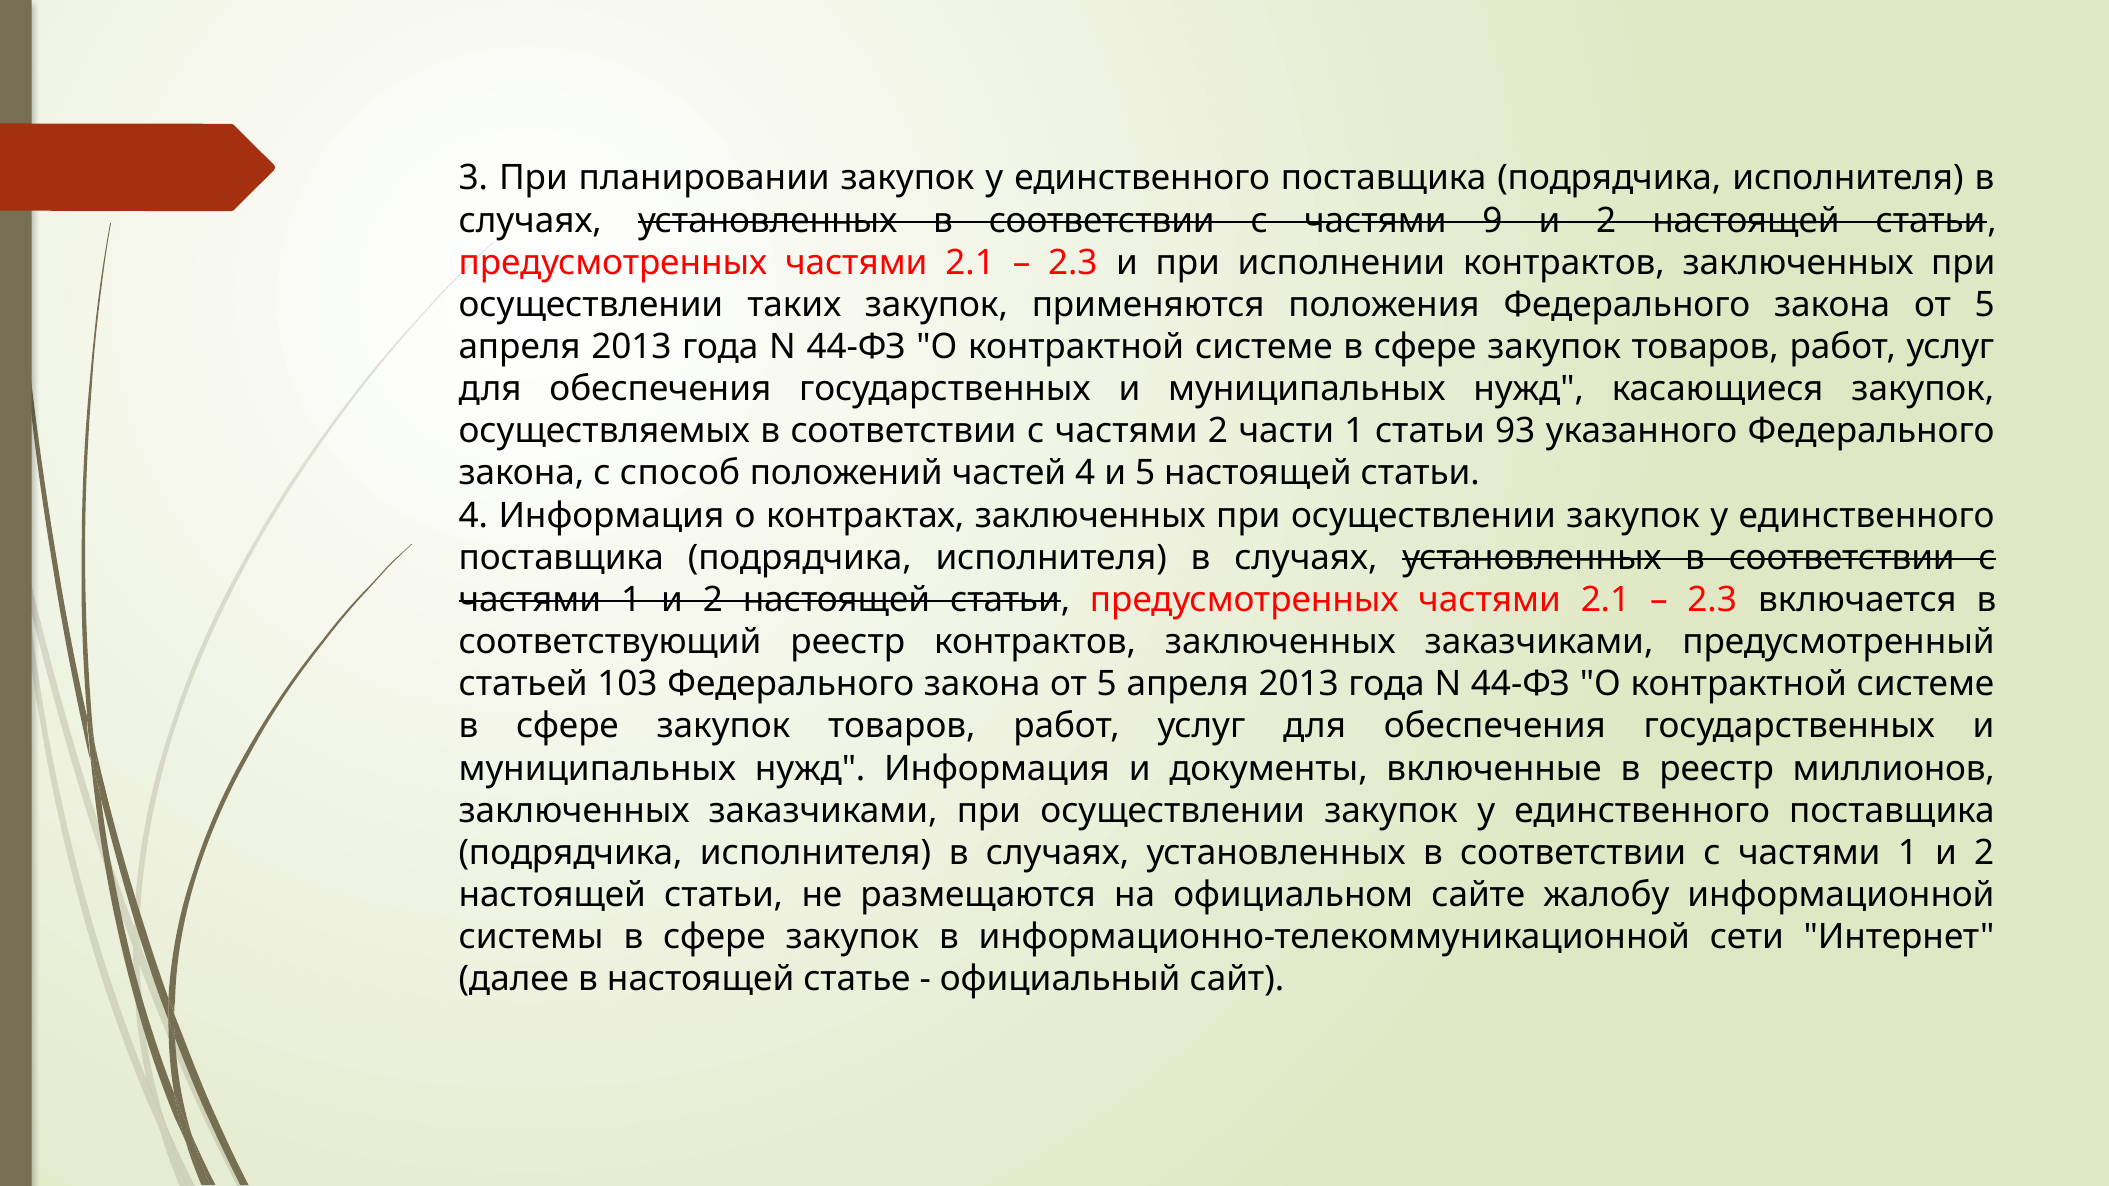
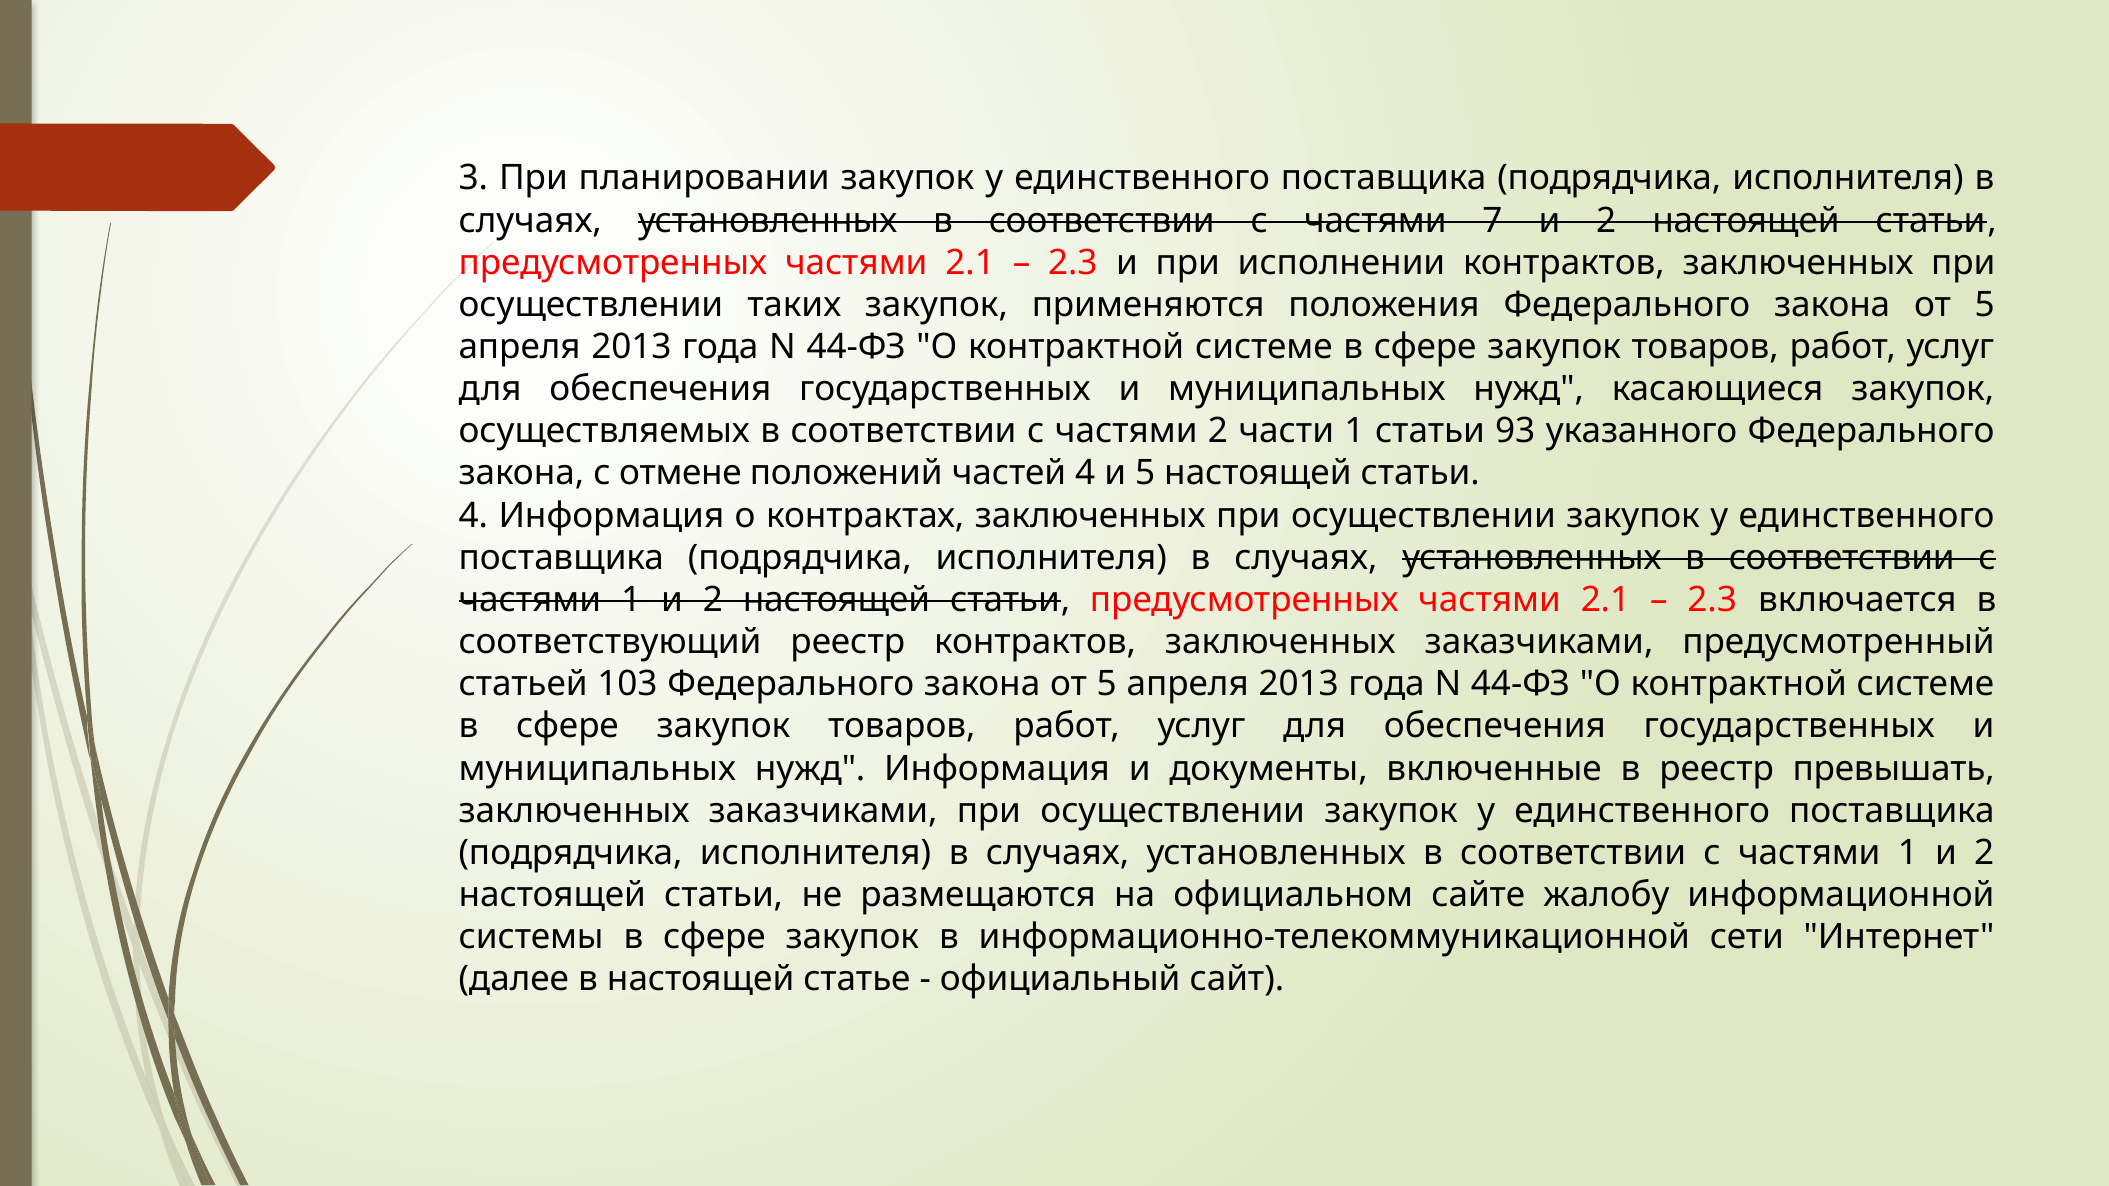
9: 9 -> 7
способ: способ -> отмене
миллионов: миллионов -> превышать
